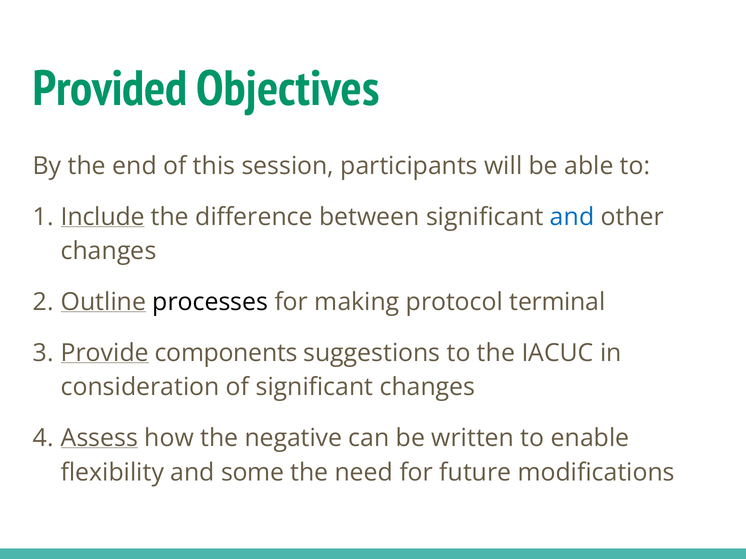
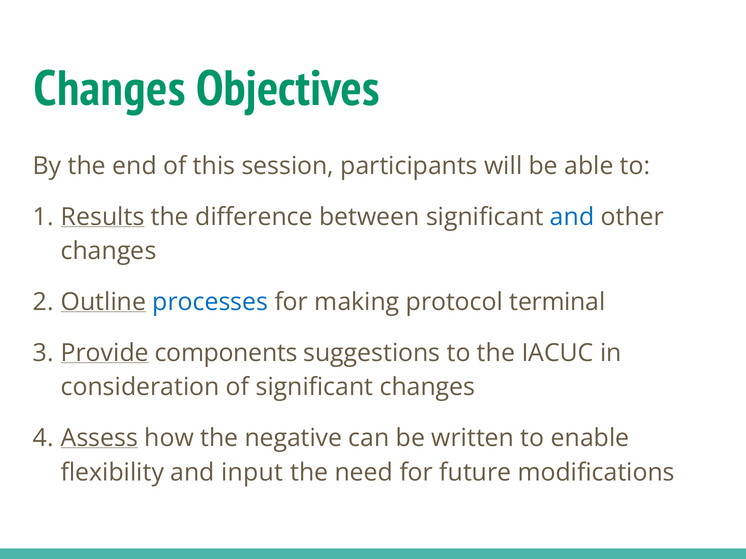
Provided at (110, 89): Provided -> Changes
Include: Include -> Results
processes colour: black -> blue
some: some -> input
